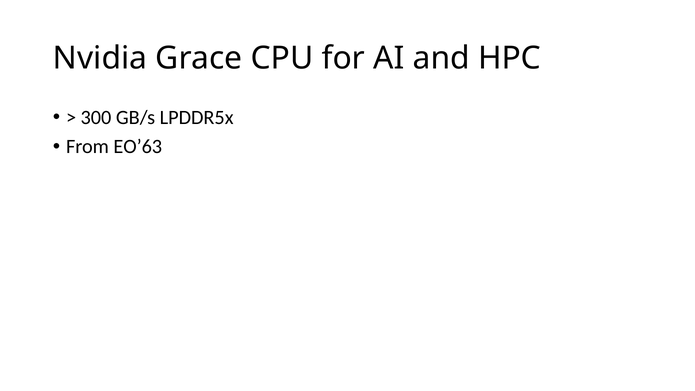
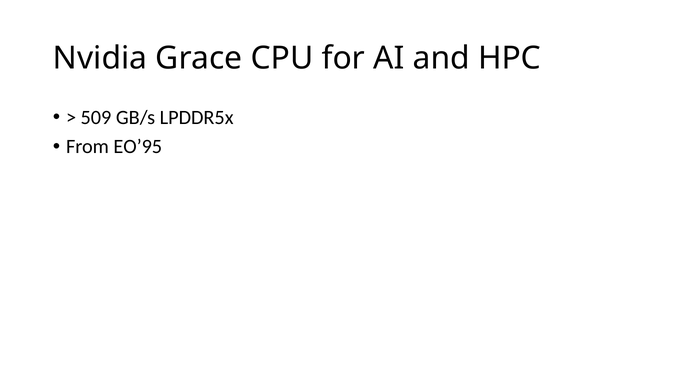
300: 300 -> 509
EO’63: EO’63 -> EO’95
